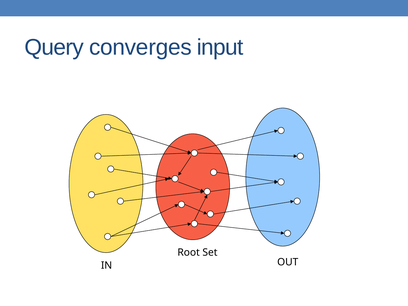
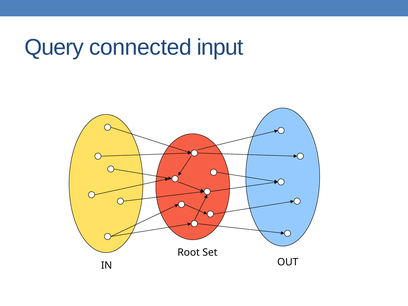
converges: converges -> connected
